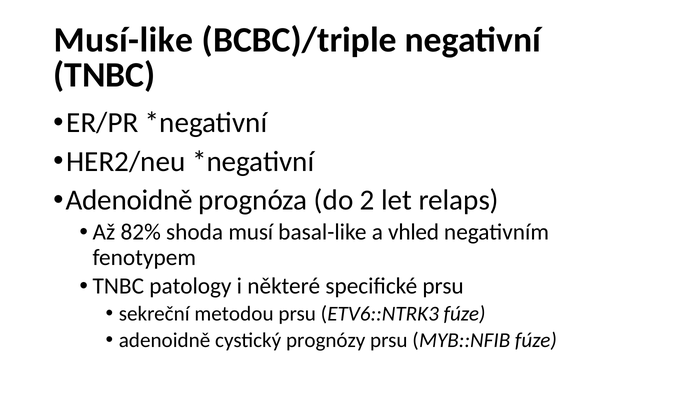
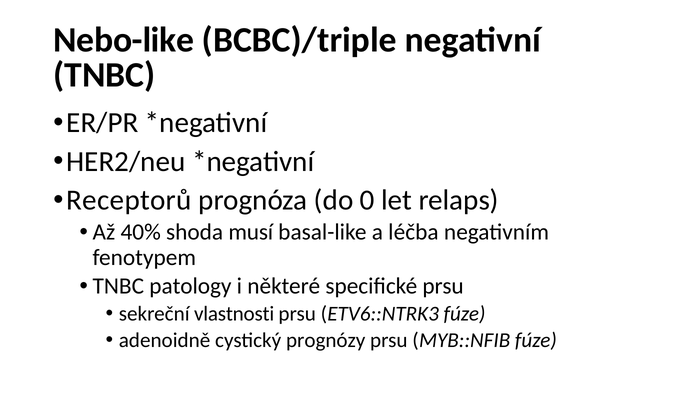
Musí-like: Musí-like -> Nebo-like
Adenoidně at (129, 200): Adenoidně -> Receptorů
2: 2 -> 0
82%: 82% -> 40%
vhled: vhled -> léčba
metodou: metodou -> vlastnosti
